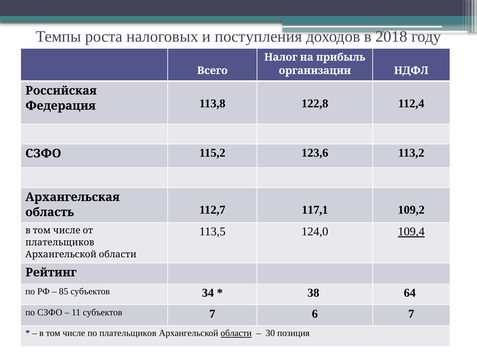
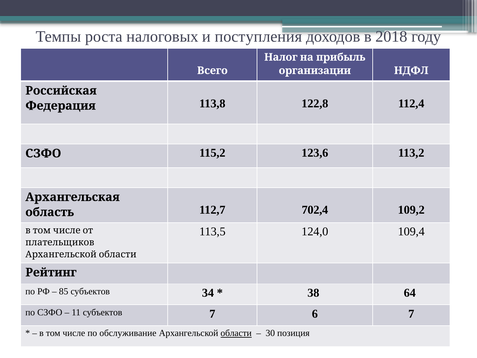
117,1: 117,1 -> 702,4
109,4 underline: present -> none
по плательщиков: плательщиков -> обслуживание
